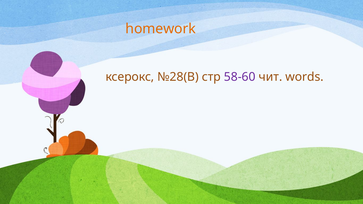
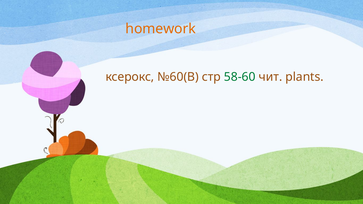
№28(B: №28(B -> №60(B
58-60 colour: purple -> green
words: words -> plants
